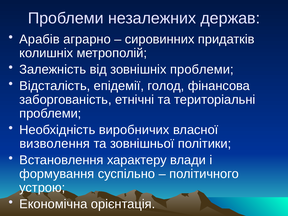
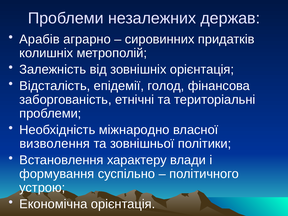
зовнішніх проблеми: проблеми -> орієнтація
виробничих: виробничих -> міжнародно
